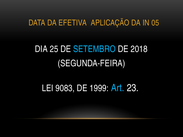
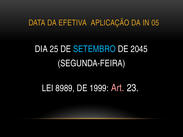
2018: 2018 -> 2045
9083: 9083 -> 8989
Art colour: light blue -> pink
